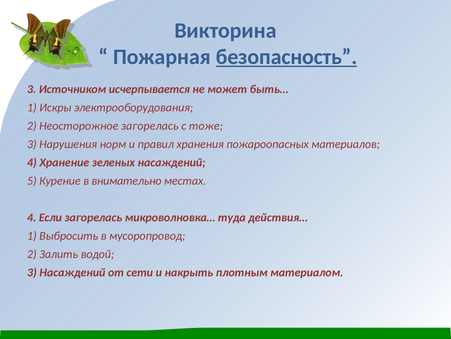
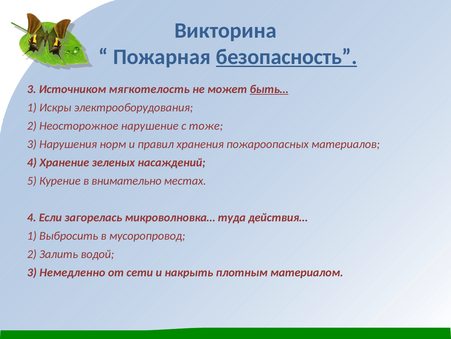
исчерпывается: исчерпывается -> мягкотелость
быть… underline: none -> present
Неосторожное загорелась: загорелась -> нарушение
3 Насаждений: Насаждений -> Немедленно
